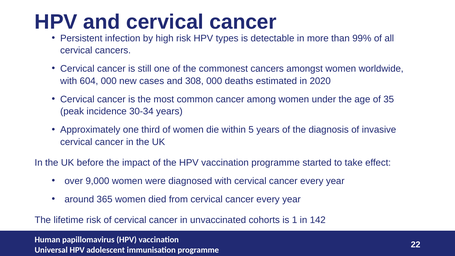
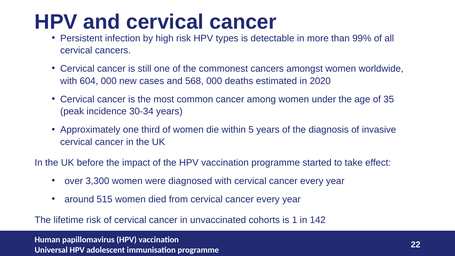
308: 308 -> 568
9,000: 9,000 -> 3,300
365: 365 -> 515
